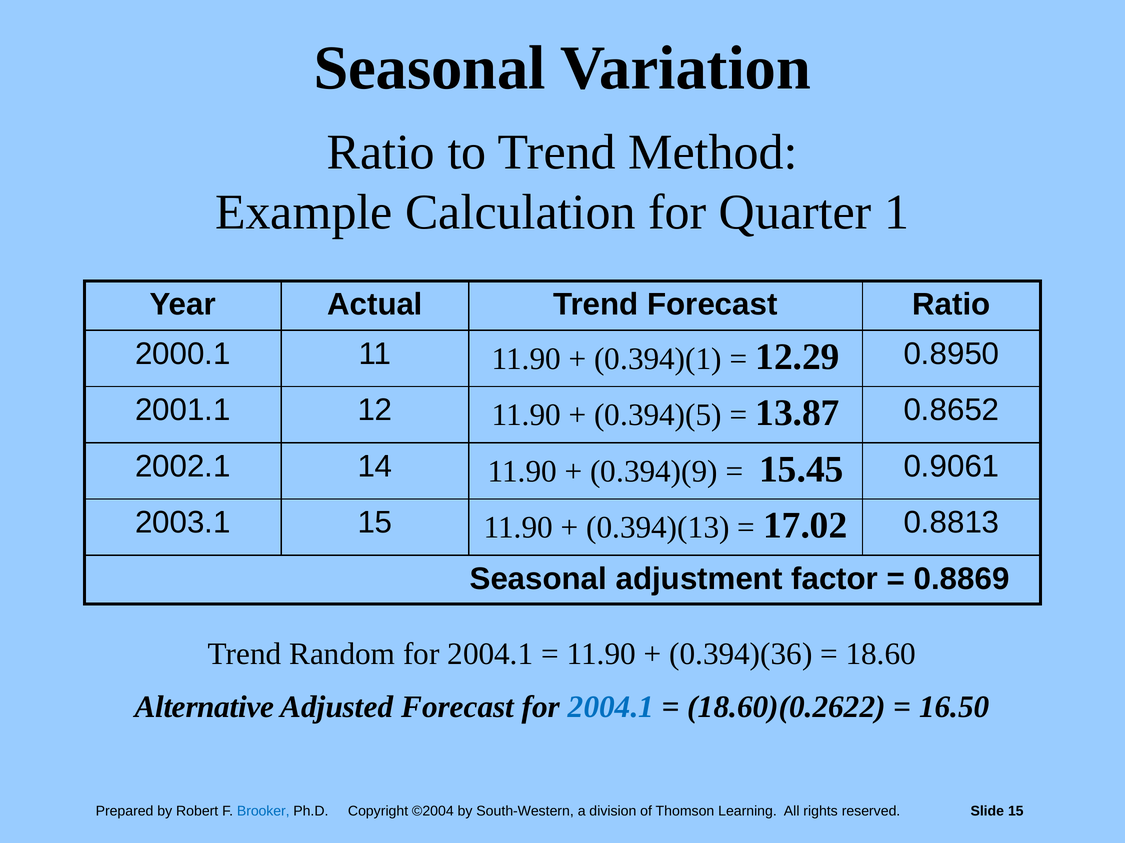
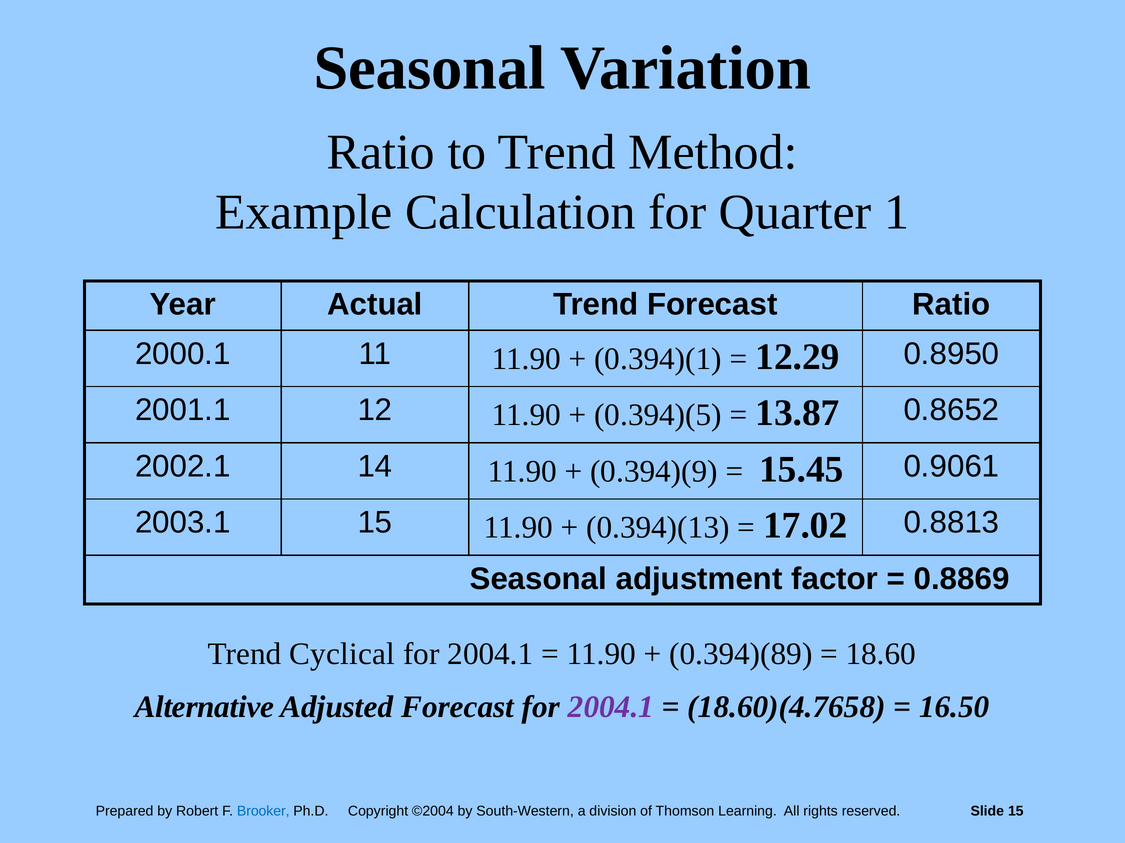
Random: Random -> Cyclical
0.394)(36: 0.394)(36 -> 0.394)(89
2004.1 at (611, 708) colour: blue -> purple
18.60)(0.2622: 18.60)(0.2622 -> 18.60)(4.7658
